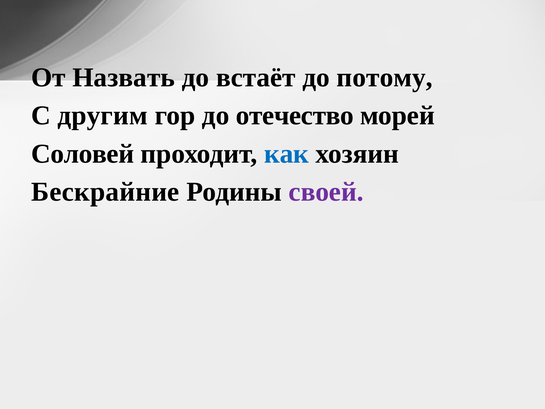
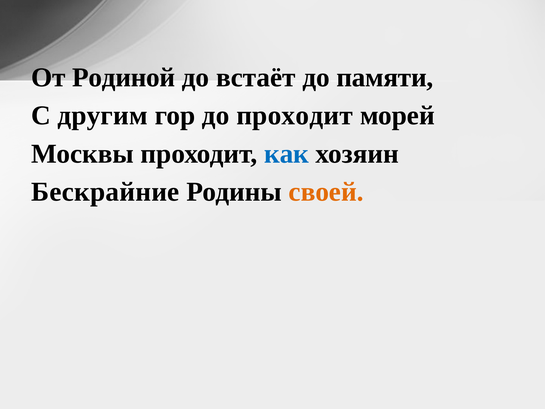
Назвать: Назвать -> Родиной
потому: потому -> памяти
до отечество: отечество -> проходит
Соловей: Соловей -> Москвы
своей colour: purple -> orange
